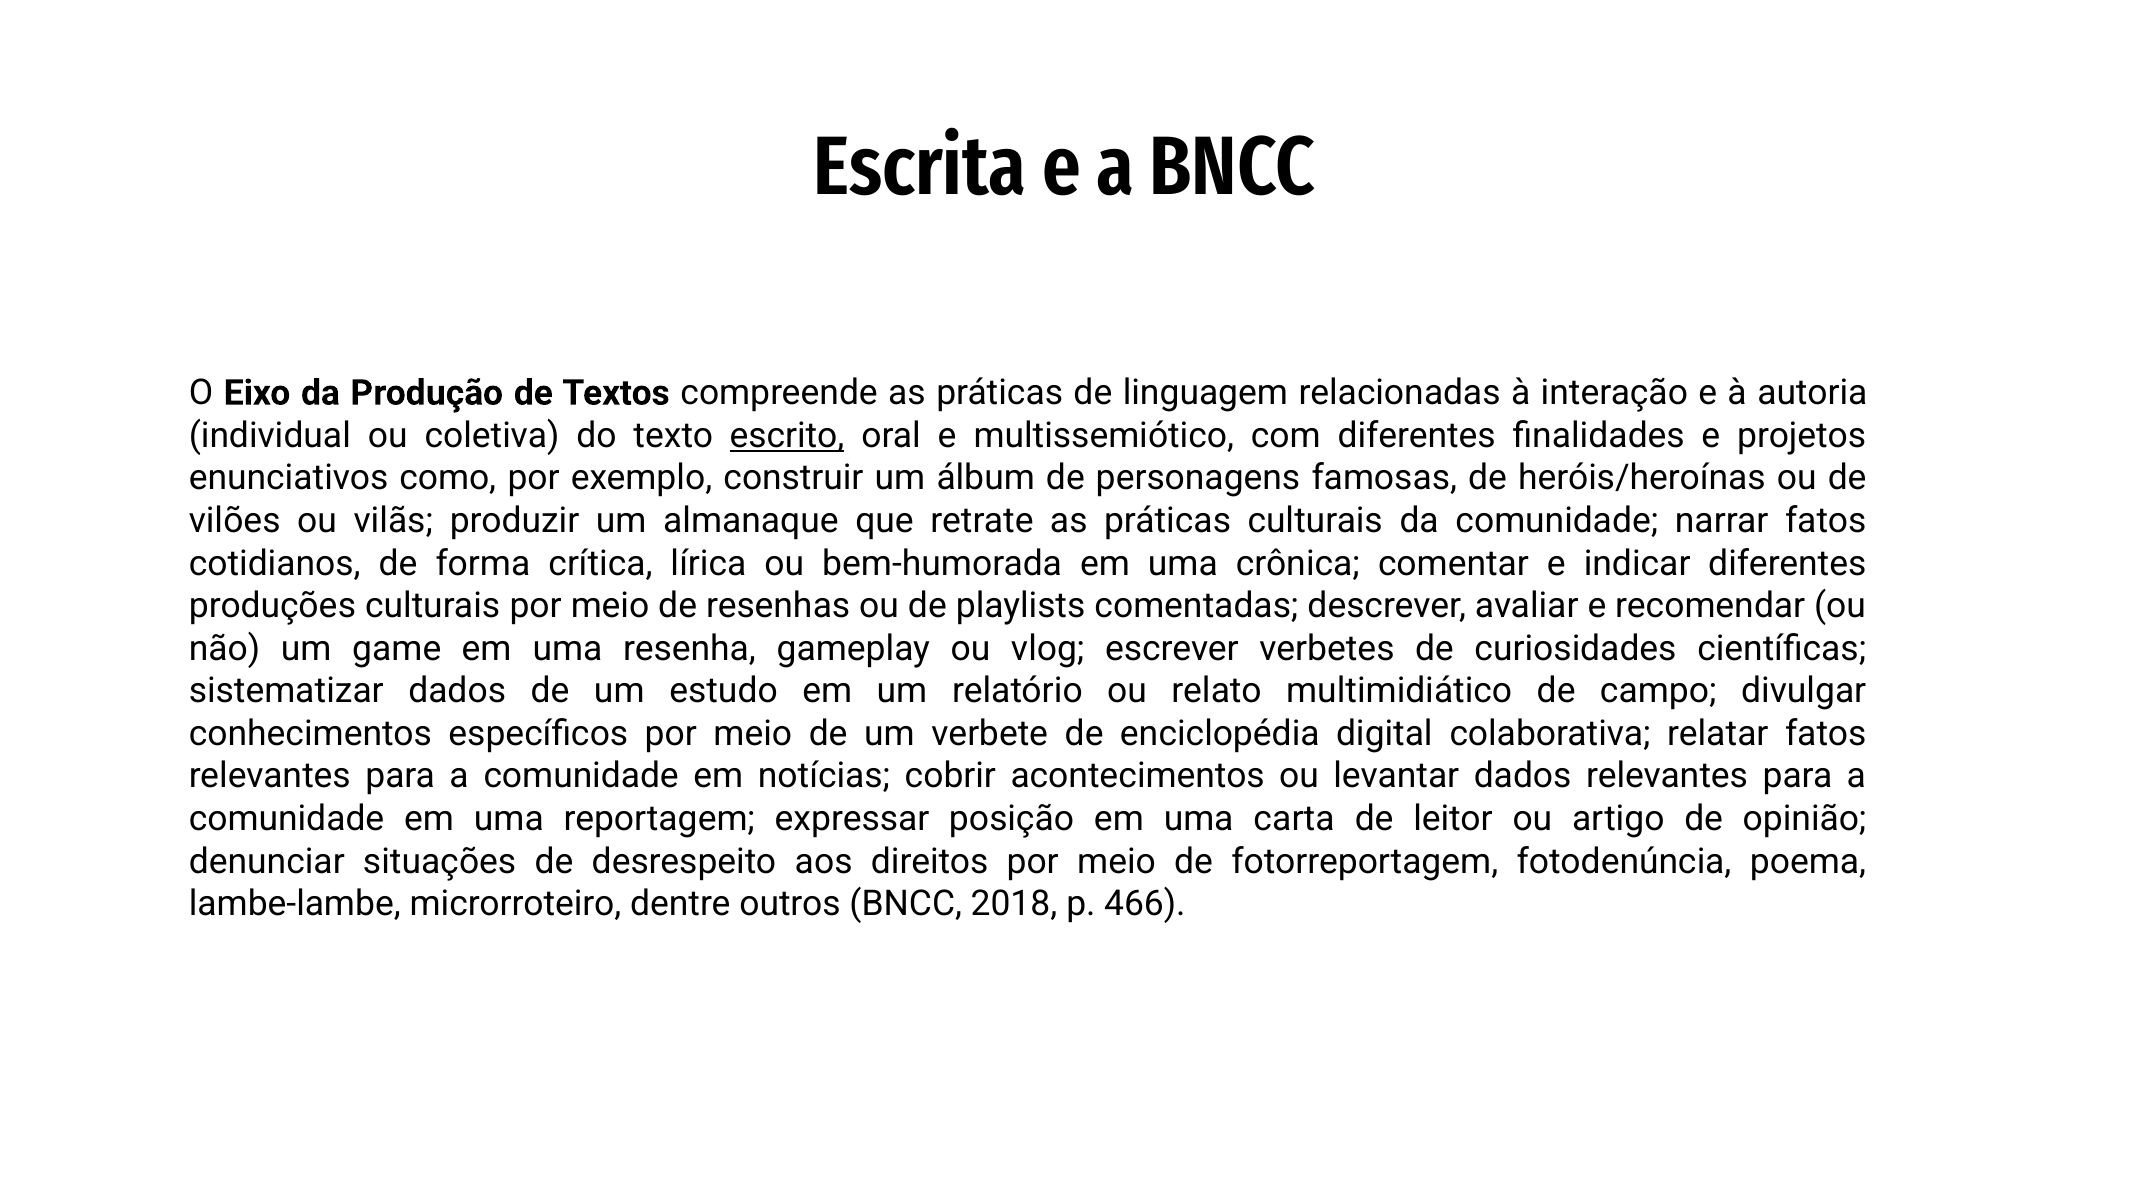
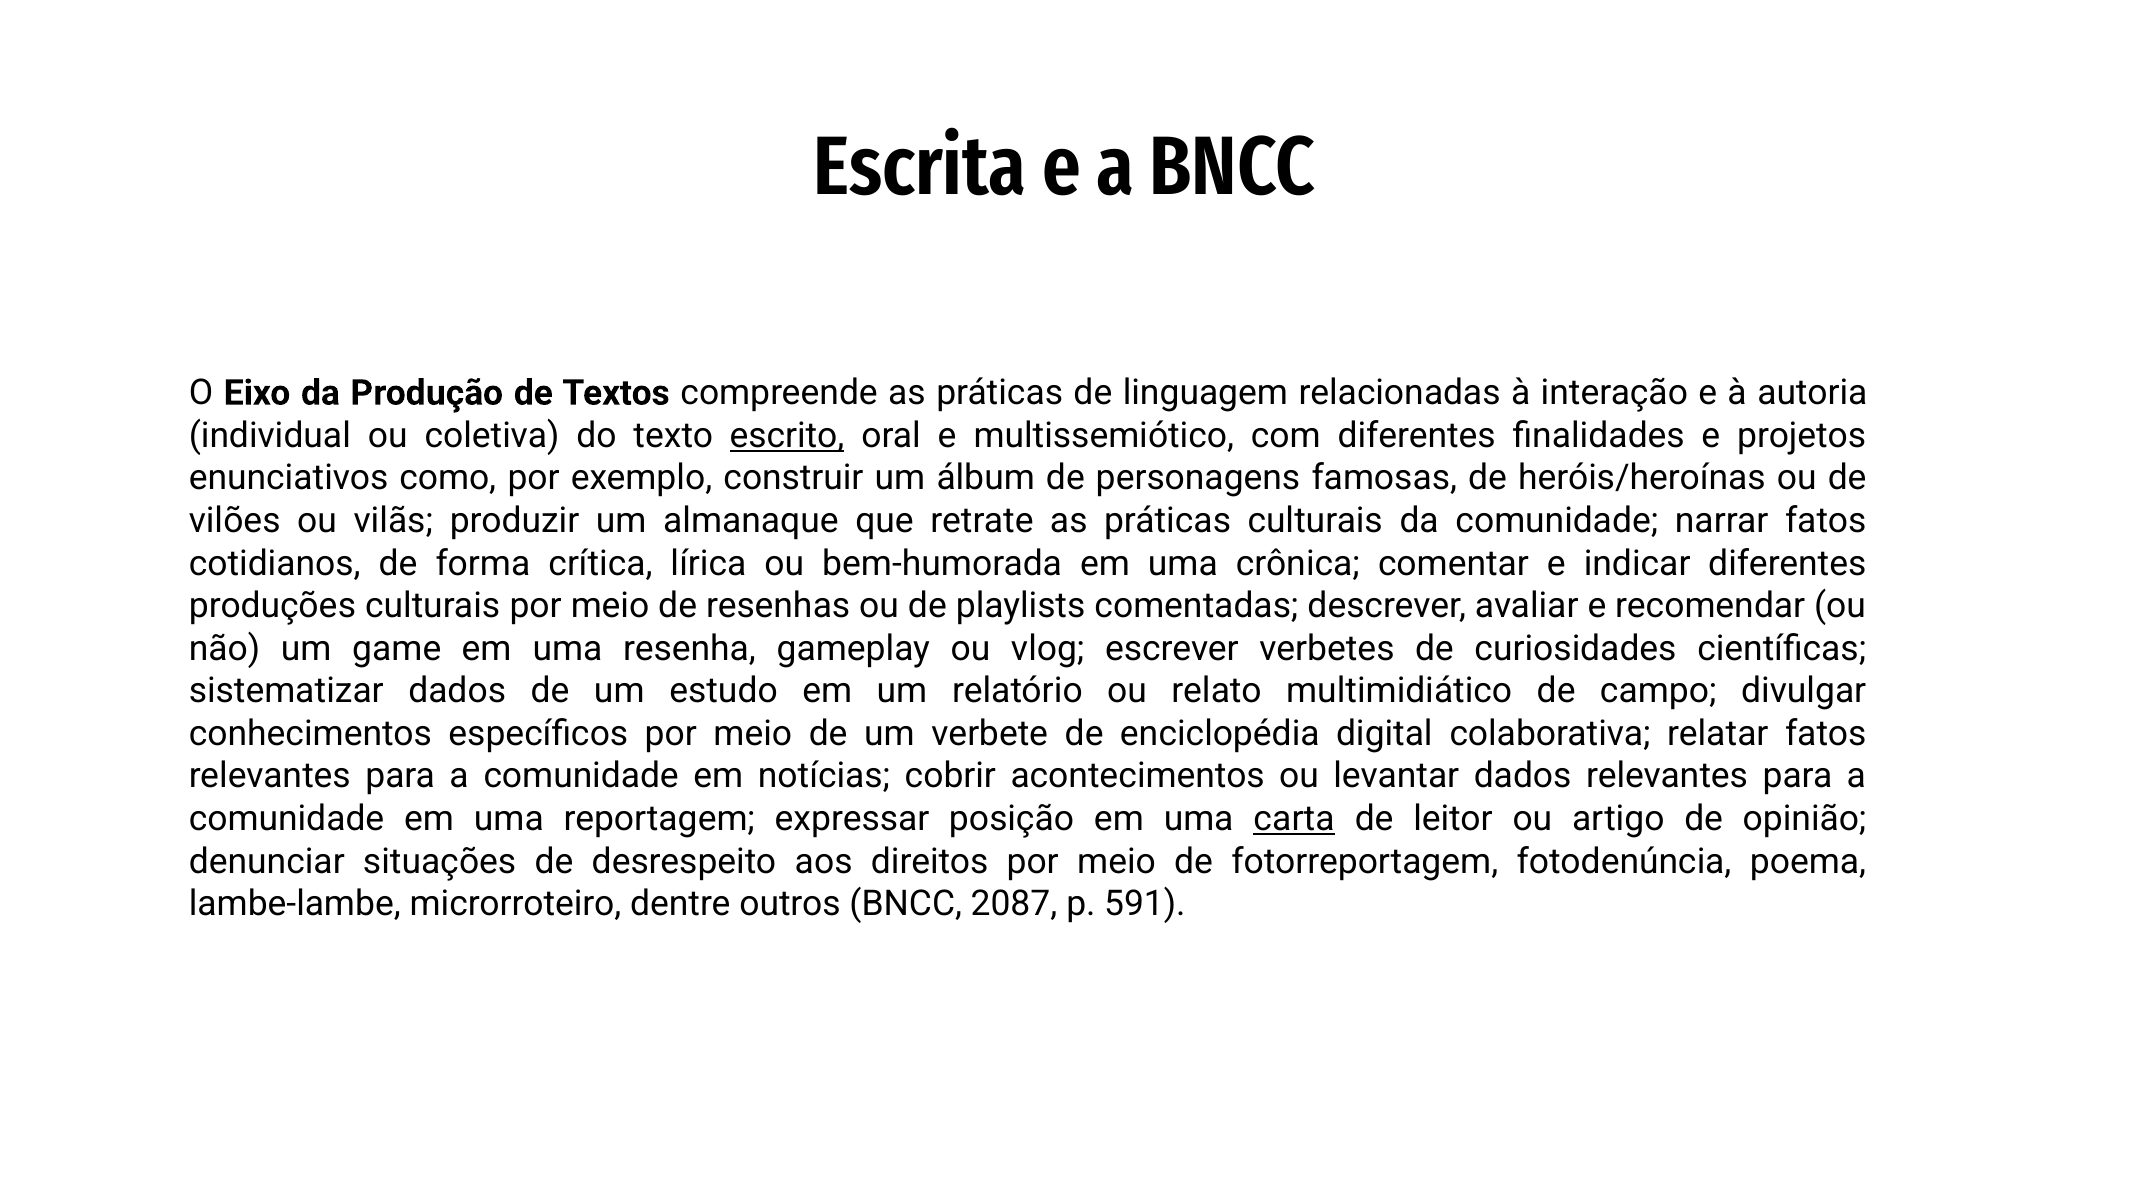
carta underline: none -> present
2018: 2018 -> 2087
466: 466 -> 591
